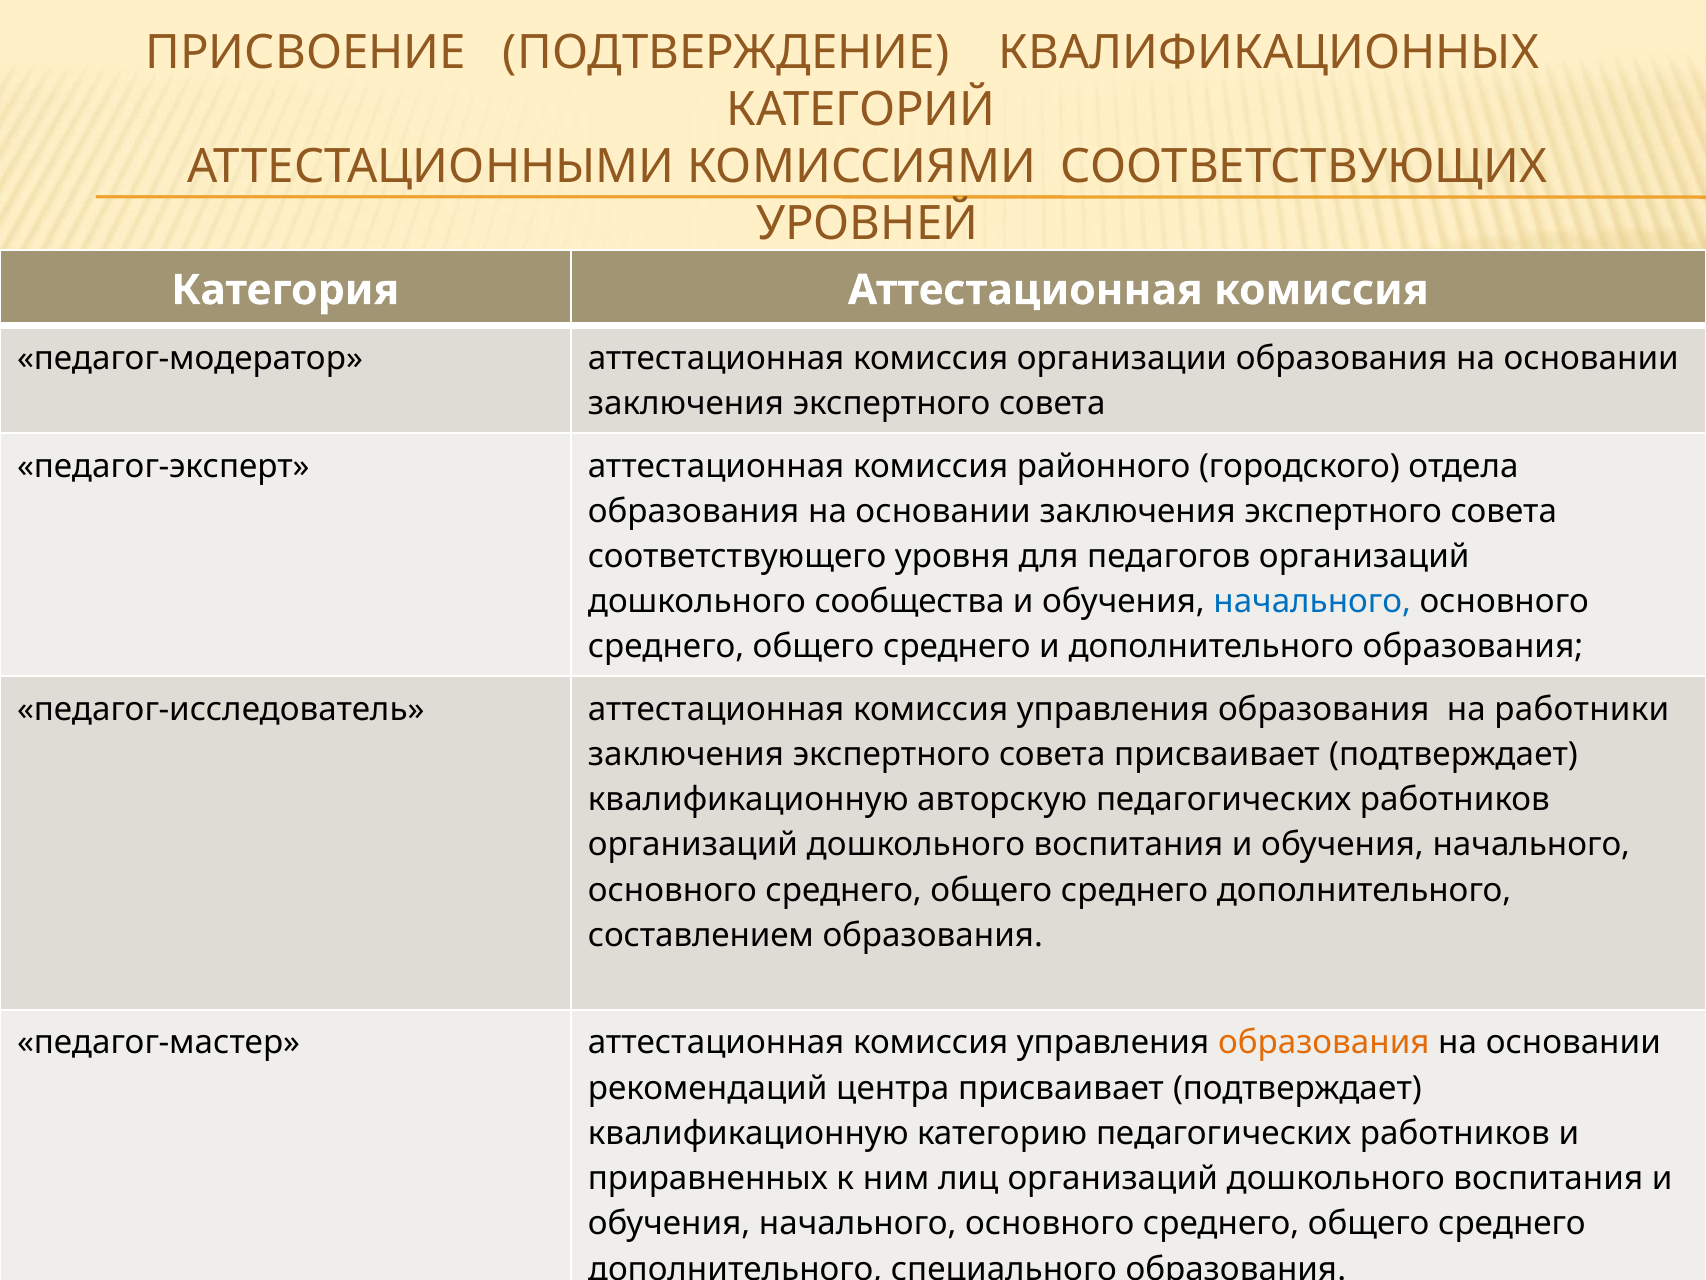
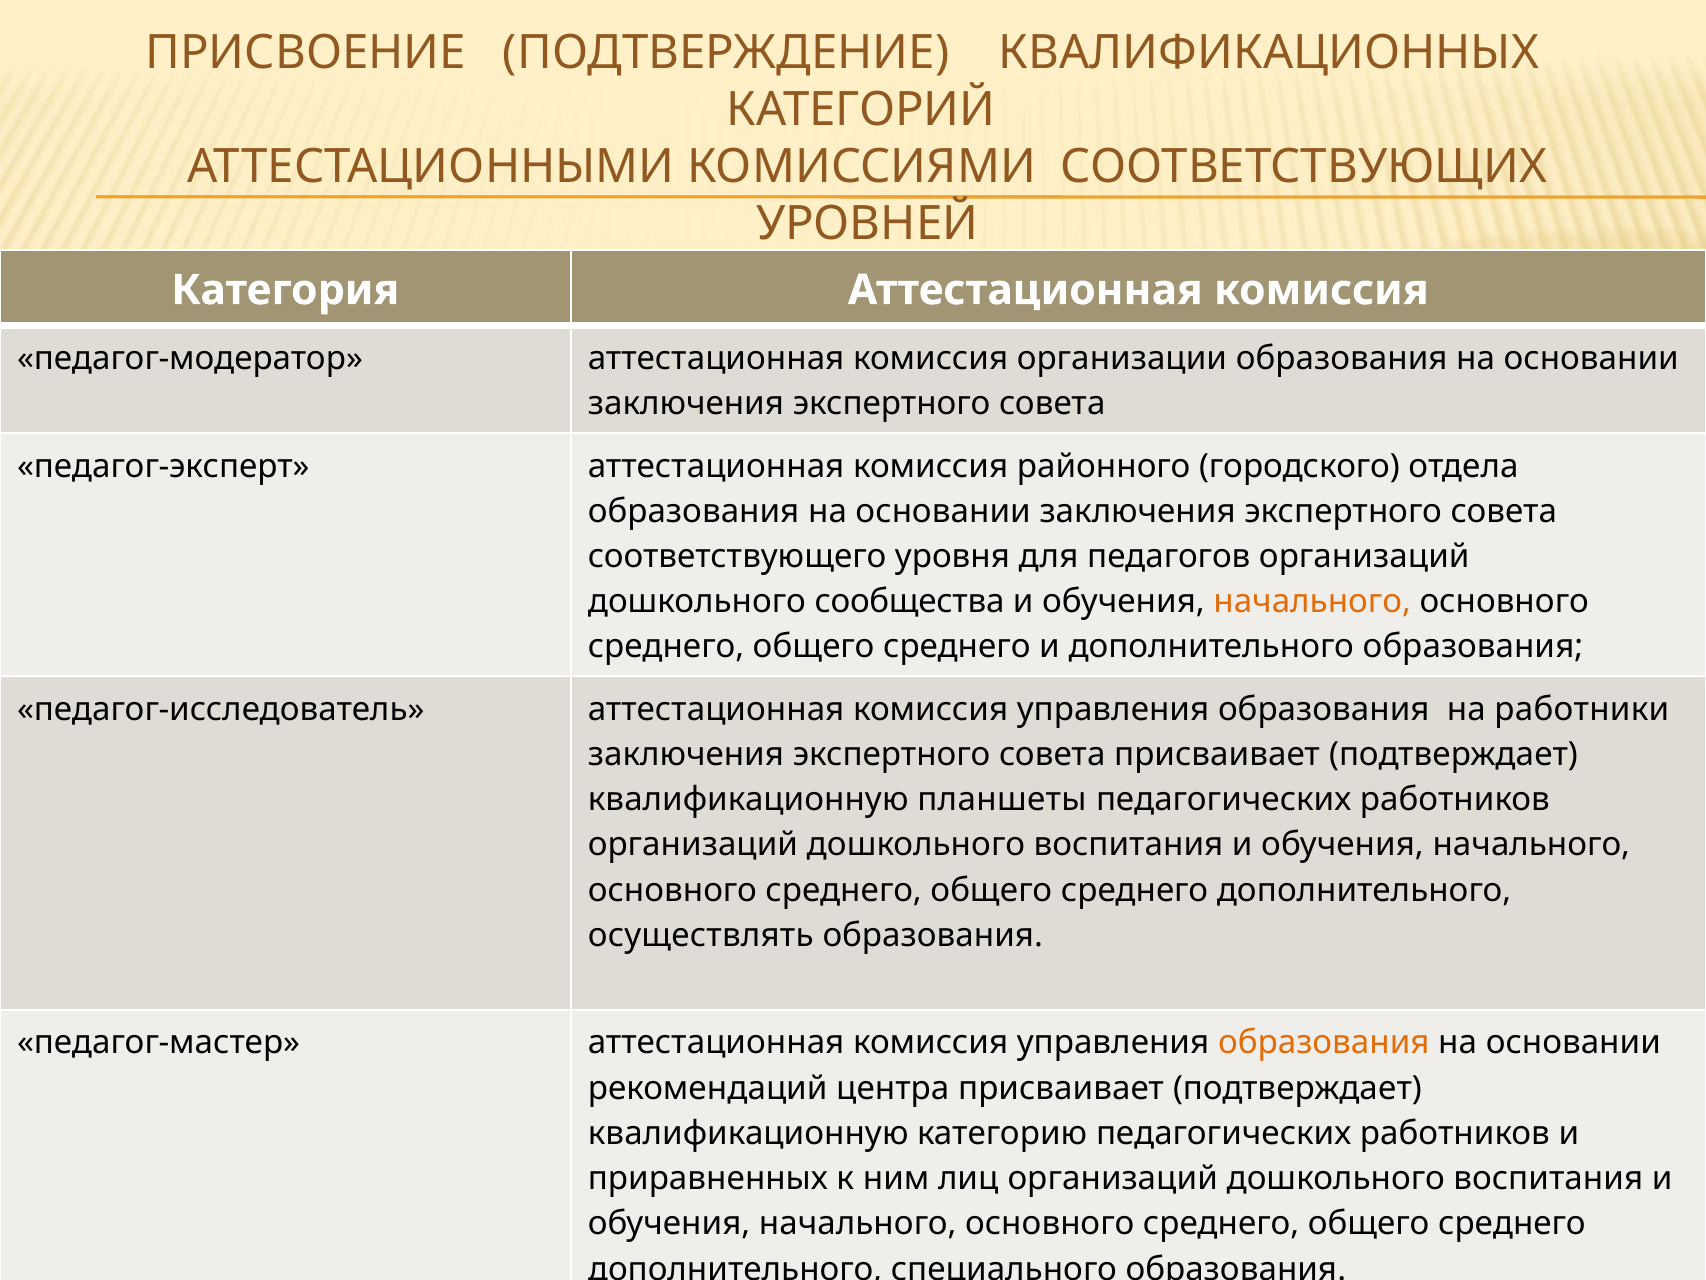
начального at (1312, 602) colour: blue -> orange
авторскую: авторскую -> планшеты
составлением: составлением -> осуществлять
